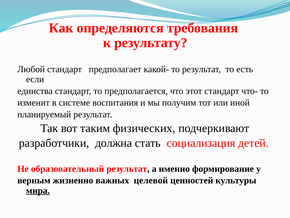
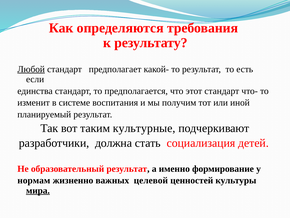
Любой underline: none -> present
физических: физических -> культурные
верным: верным -> нормам
